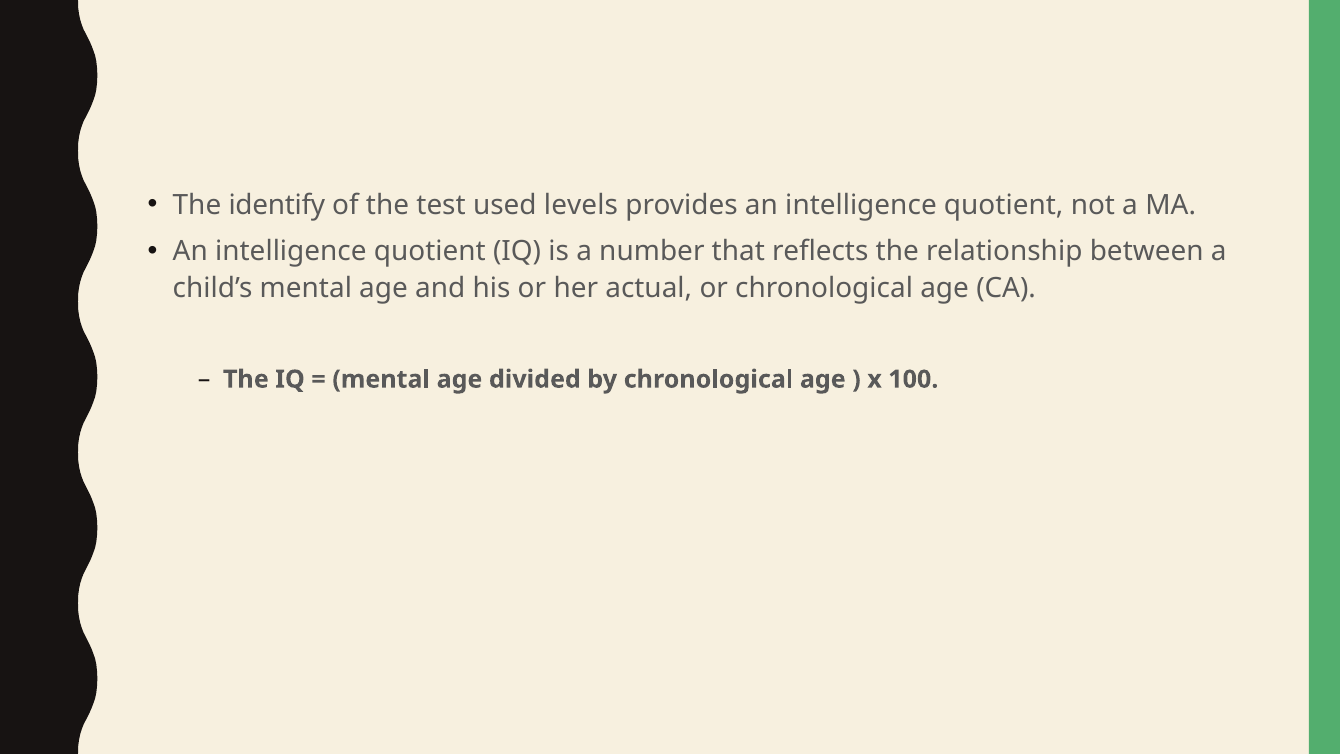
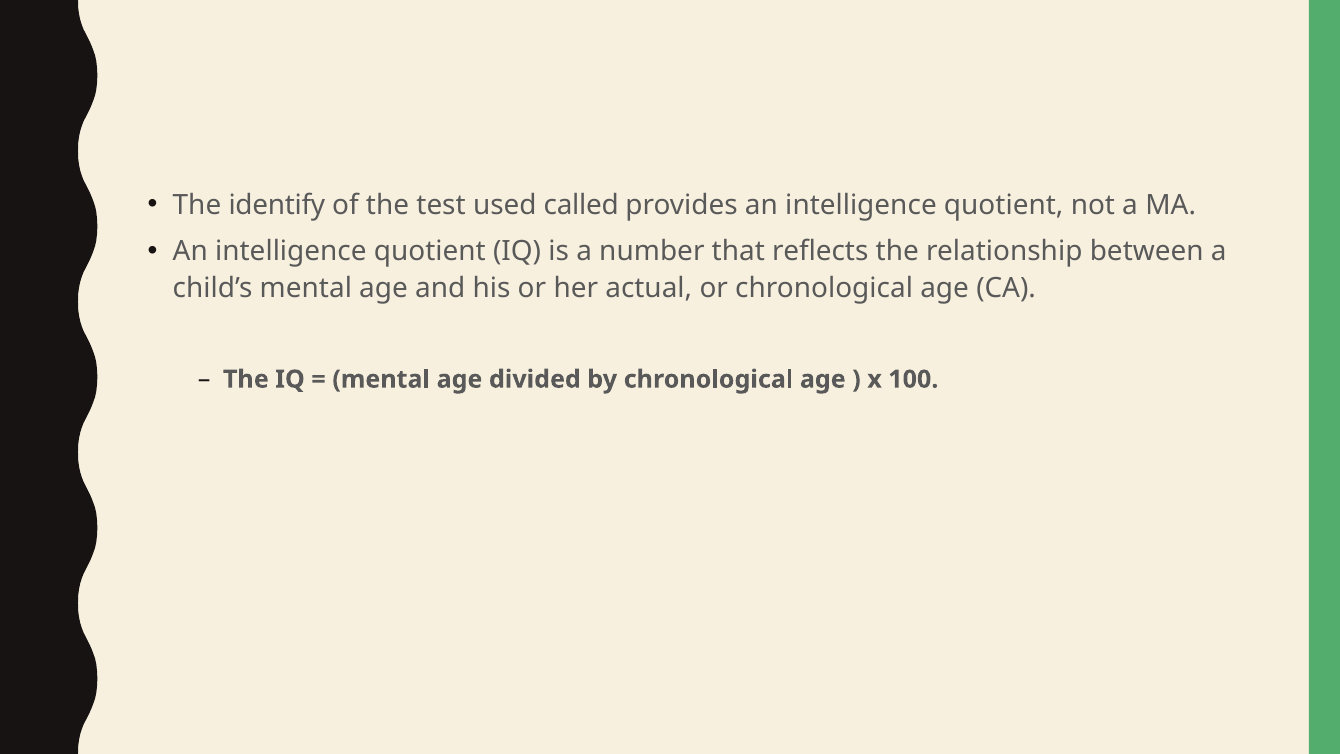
levels: levels -> called
